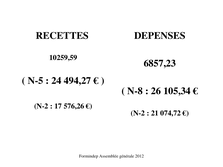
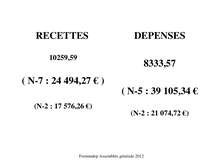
6857,23: 6857,23 -> 8333,57
N-5: N-5 -> N-7
N-8: N-8 -> N-5
26: 26 -> 39
